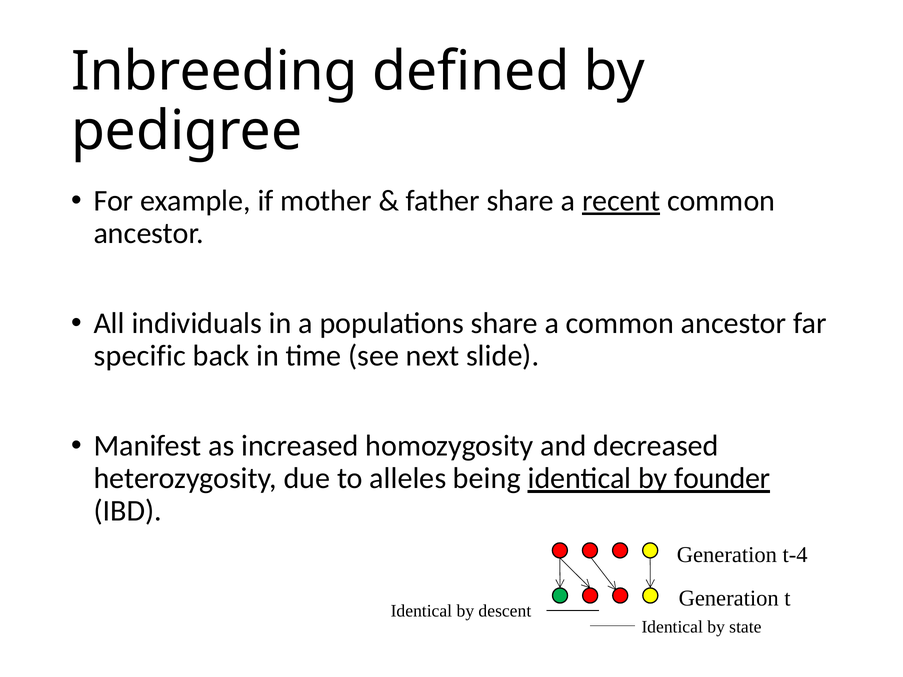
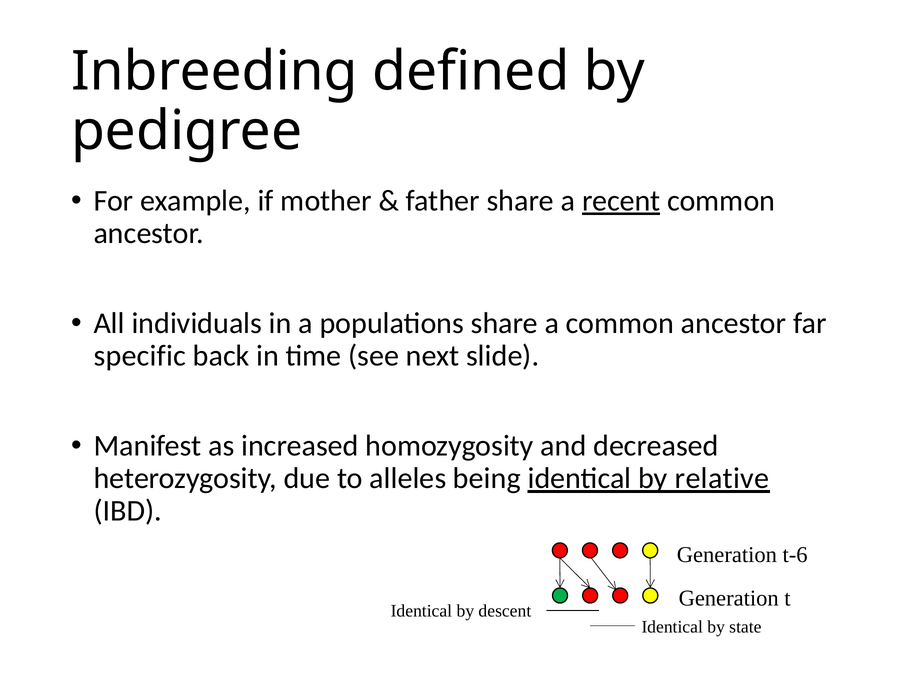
founder: founder -> relative
t-4: t-4 -> t-6
